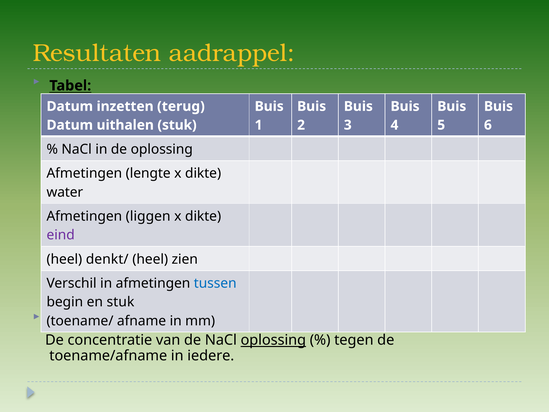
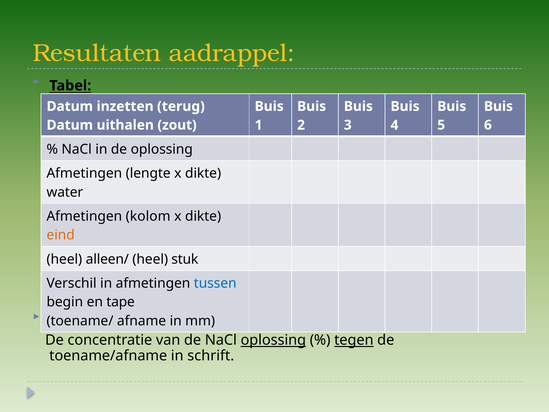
uithalen stuk: stuk -> zout
liggen: liggen -> kolom
eind colour: purple -> orange
denkt/: denkt/ -> alleen/
zien: zien -> stuk
en stuk: stuk -> tape
tegen underline: none -> present
iedere: iedere -> schrift
